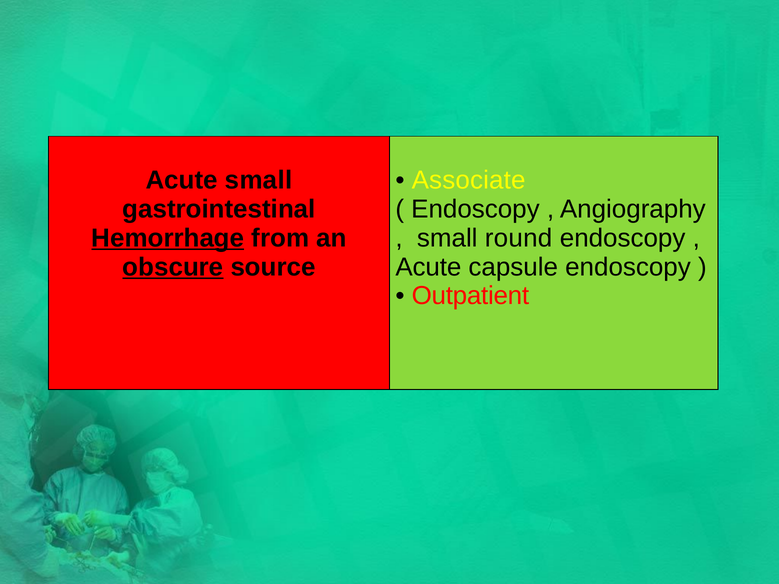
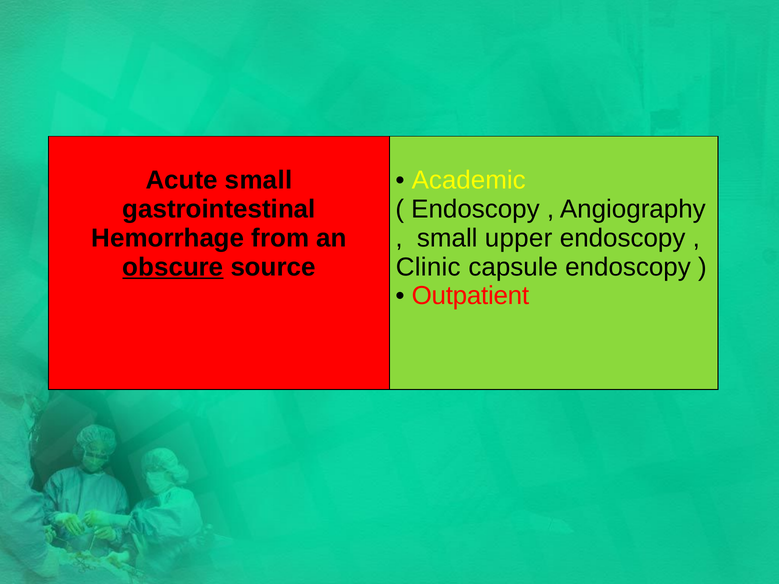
Associate: Associate -> Academic
Hemorrhage underline: present -> none
round: round -> upper
Acute at (428, 267): Acute -> Clinic
